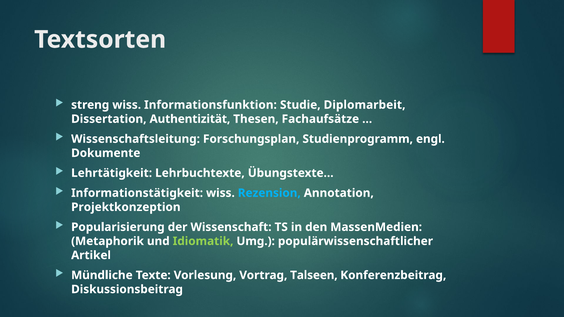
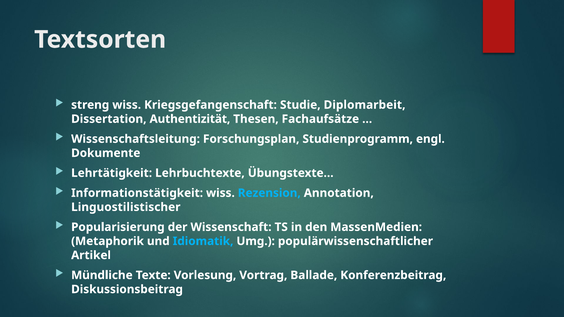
Informationsfunktion: Informationsfunktion -> Kriegsgefangenschaft
Projektkonzeption: Projektkonzeption -> Linguostilistischer
Idiomatik colour: light green -> light blue
Talseen: Talseen -> Ballade
